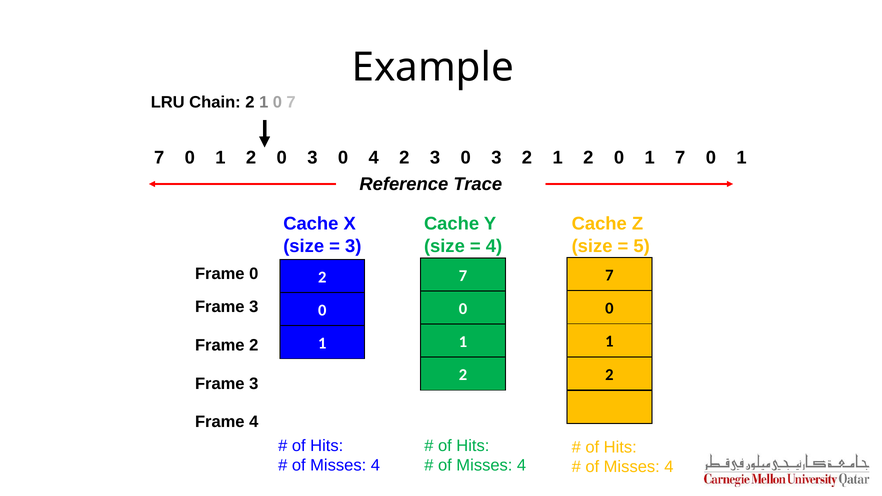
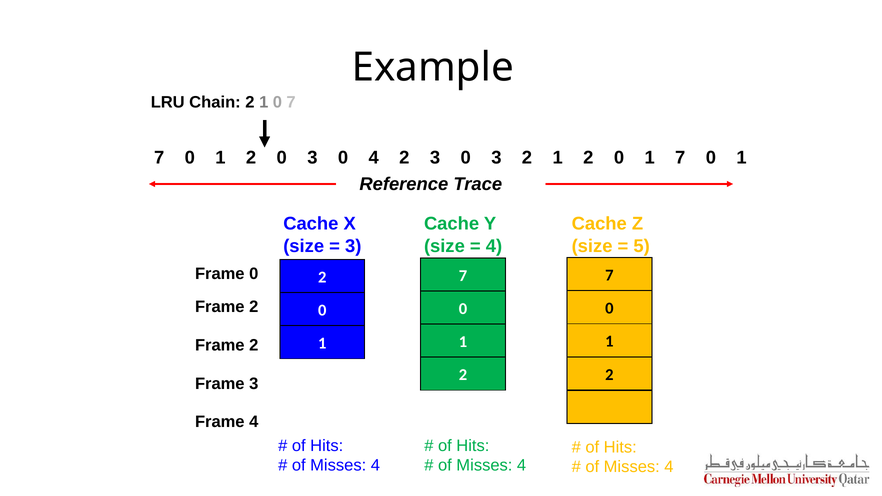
3 at (254, 307): 3 -> 2
